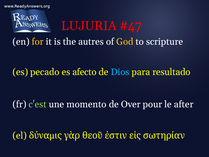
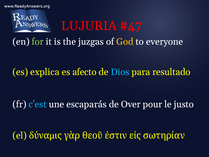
for colour: yellow -> light green
autres: autres -> juzgas
scripture: scripture -> everyone
pecado: pecado -> explica
c'est colour: light green -> light blue
momento: momento -> escaparás
after: after -> justo
